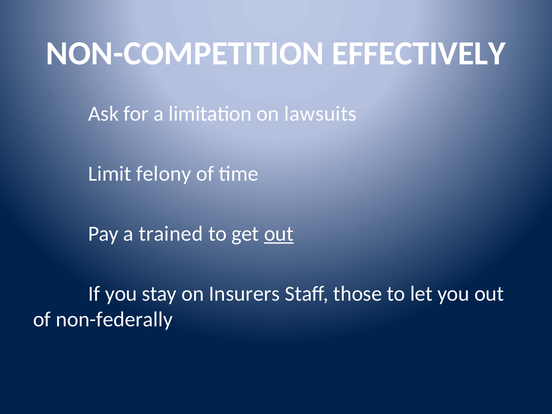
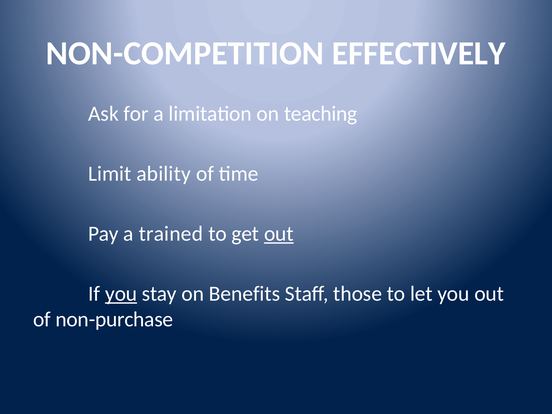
lawsuits: lawsuits -> teaching
felony: felony -> ability
you at (121, 294) underline: none -> present
Insurers: Insurers -> Benefits
non-federally: non-federally -> non-purchase
